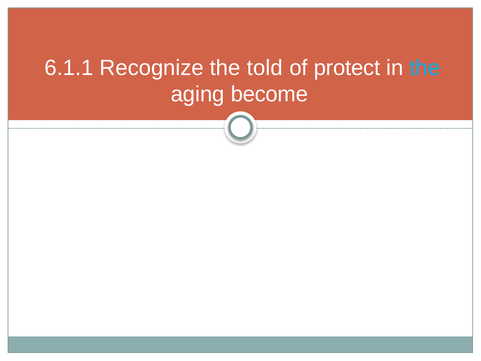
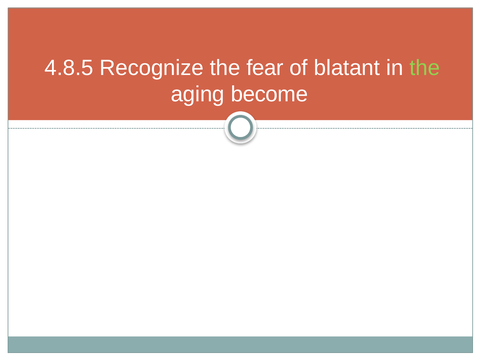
6.1.1: 6.1.1 -> 4.8.5
told: told -> fear
protect: protect -> blatant
the at (425, 68) colour: light blue -> light green
